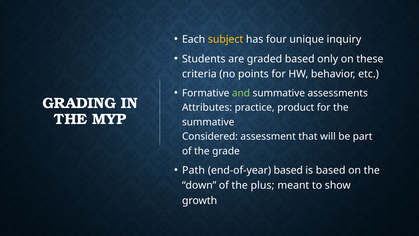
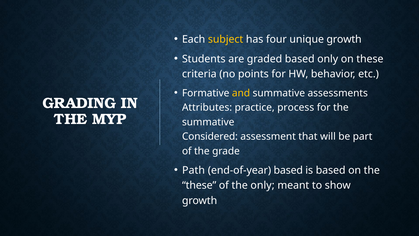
unique inquiry: inquiry -> growth
and colour: light green -> yellow
product: product -> process
down at (199, 185): down -> these
the plus: plus -> only
